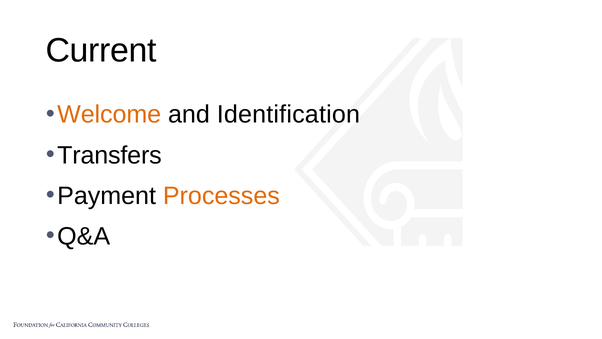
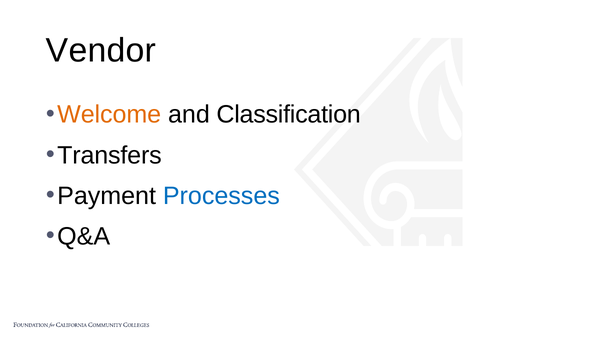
Current: Current -> Vendor
Identification: Identification -> Classification
Processes colour: orange -> blue
